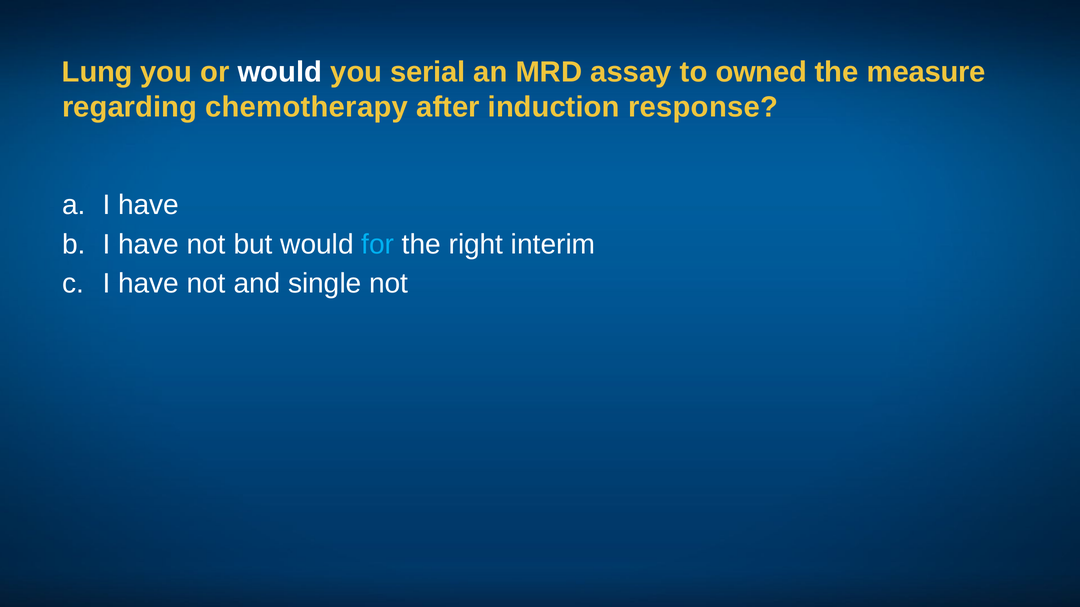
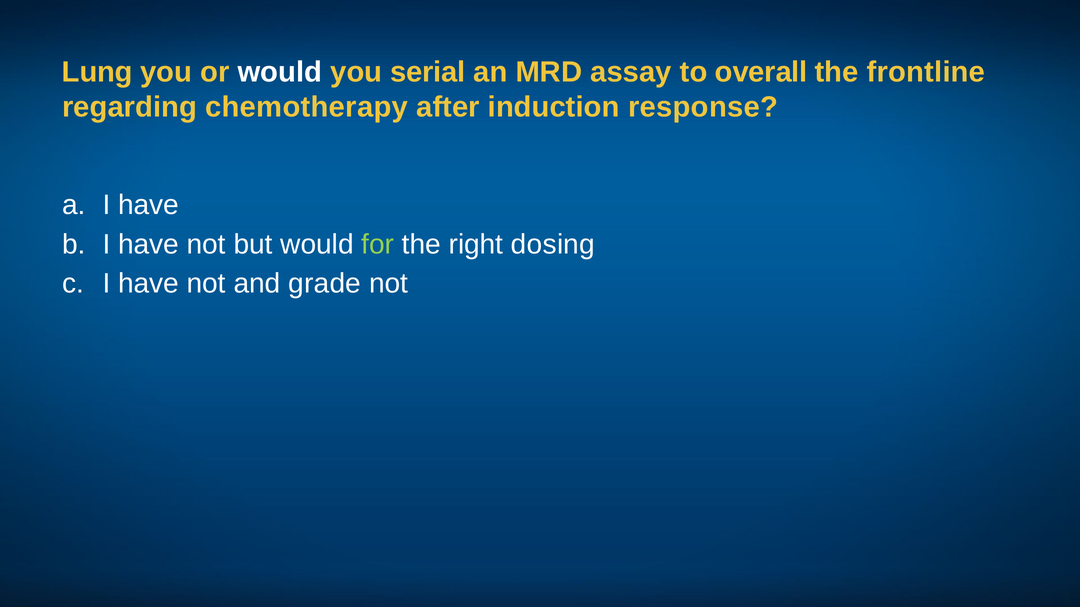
owned: owned -> overall
measure: measure -> frontline
for colour: light blue -> light green
interim: interim -> dosing
single: single -> grade
